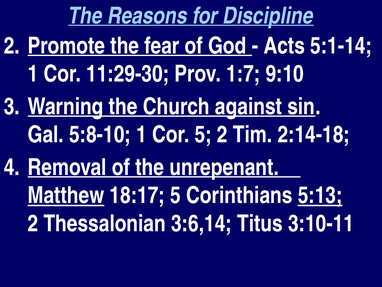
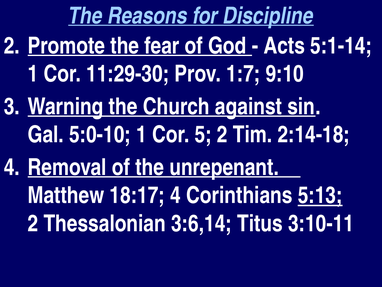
5:8-10: 5:8-10 -> 5:0-10
Matthew underline: present -> none
18:17 5: 5 -> 4
